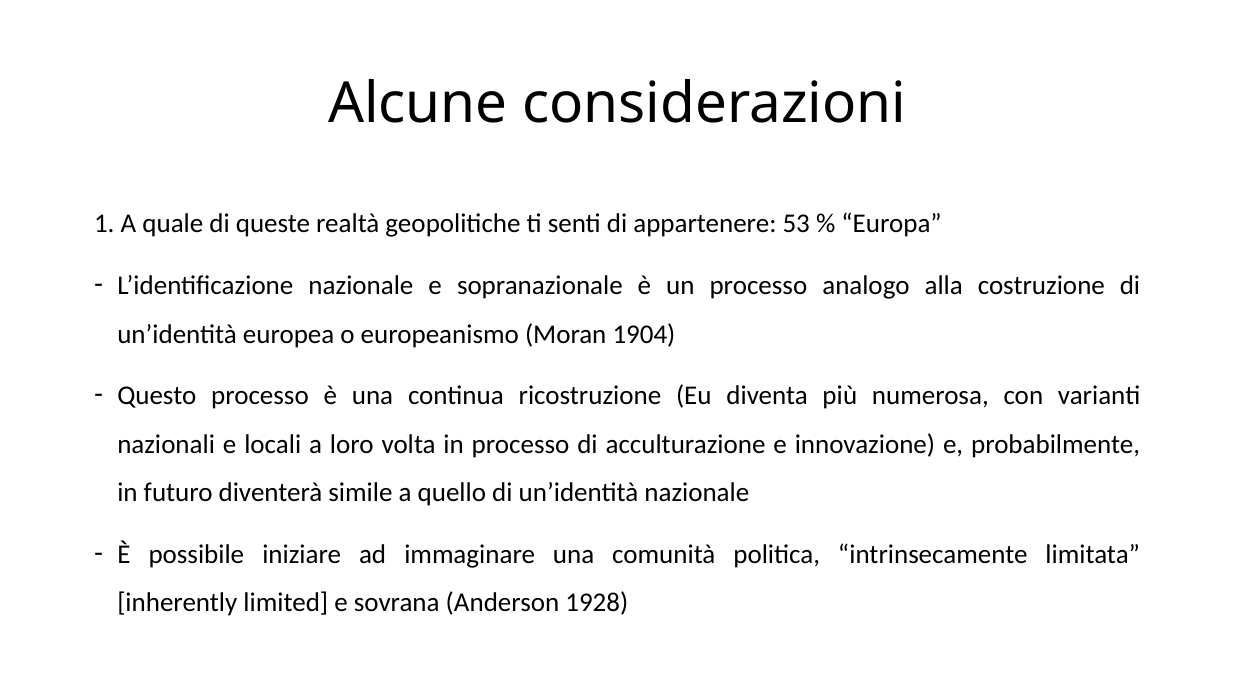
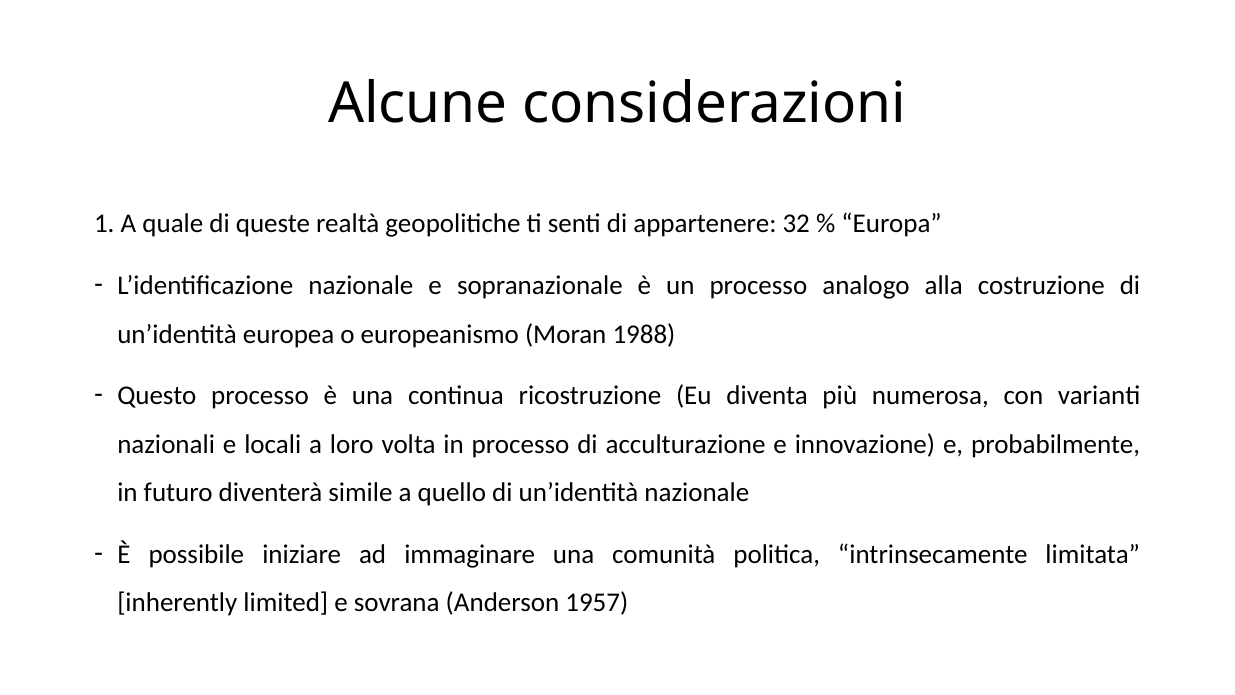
53: 53 -> 32
1904: 1904 -> 1988
1928: 1928 -> 1957
